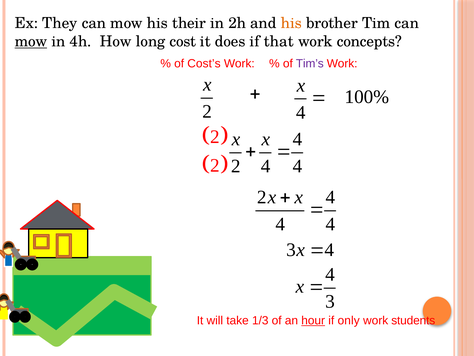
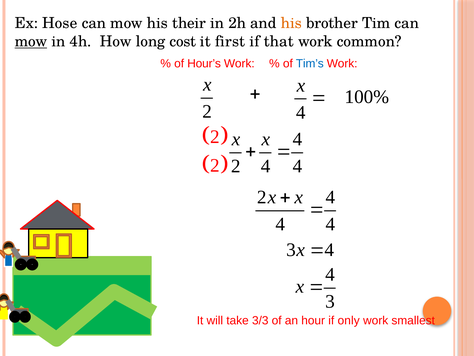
They: They -> Hose
does: does -> first
concepts: concepts -> common
Cost’s: Cost’s -> Hour’s
Tim’s colour: purple -> blue
1/3: 1/3 -> 3/3
hour underline: present -> none
students: students -> smallest
